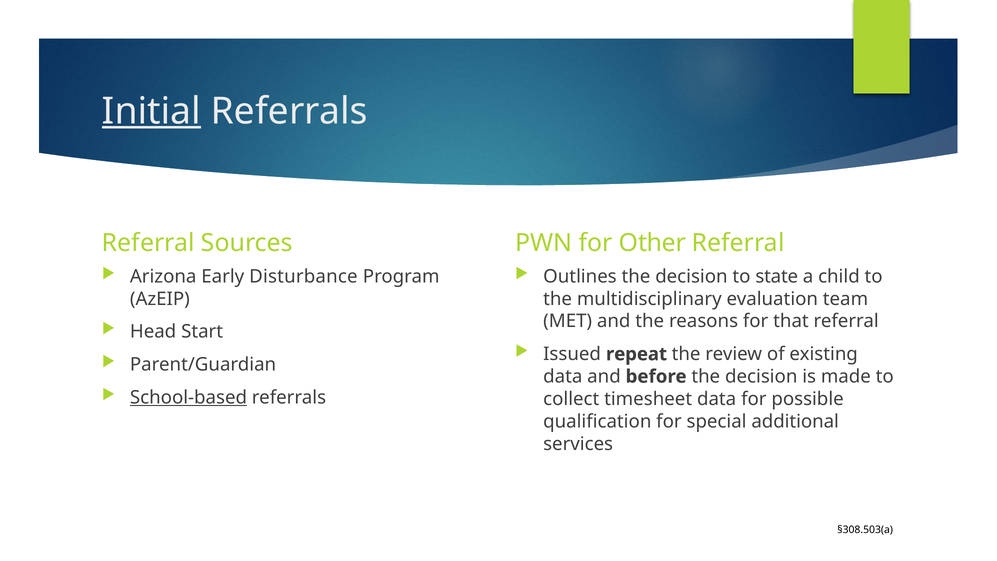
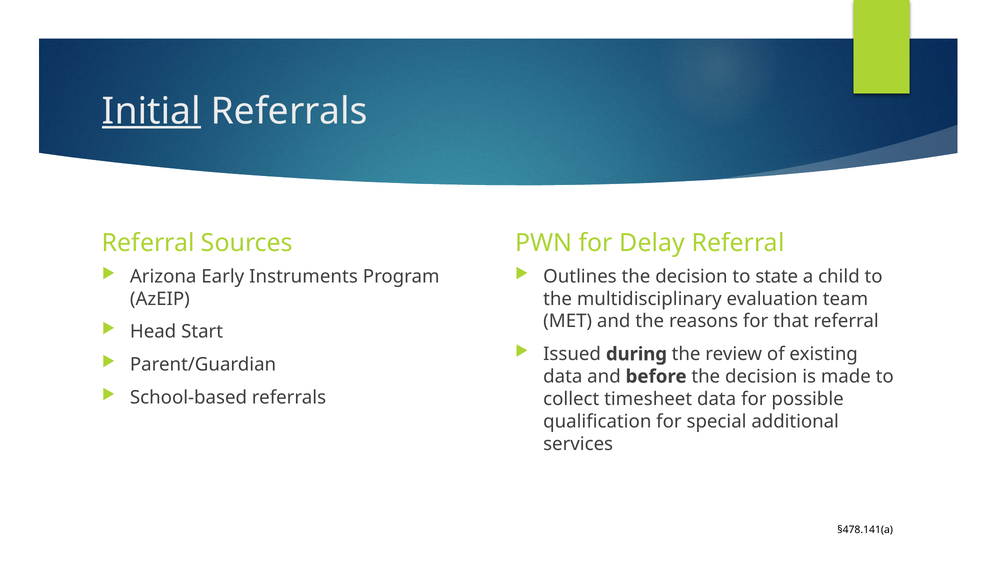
Other: Other -> Delay
Disturbance: Disturbance -> Instruments
repeat: repeat -> during
School-based underline: present -> none
§308.503(a: §308.503(a -> §478.141(a
